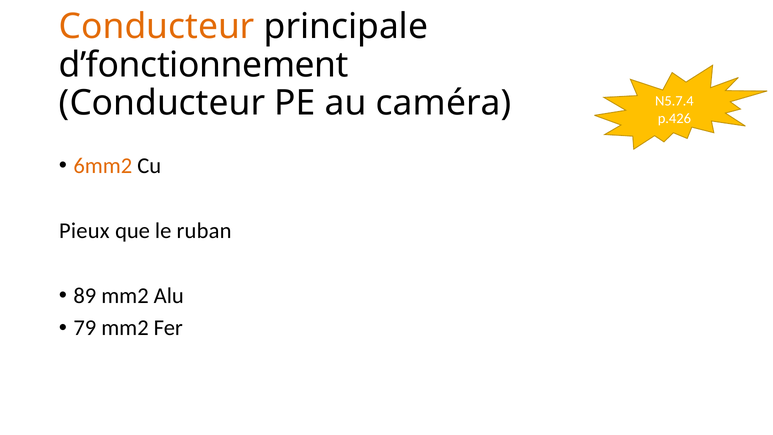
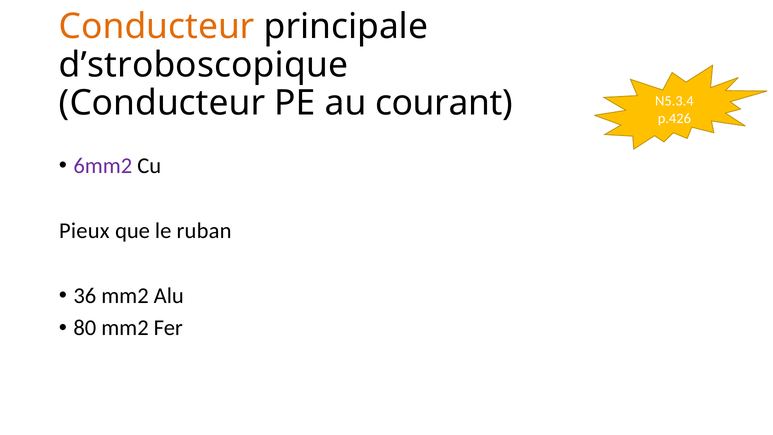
d’fonctionnement: d’fonctionnement -> d’stroboscopique
caméra: caméra -> courant
N5.7.4: N5.7.4 -> N5.3.4
6mm2 colour: orange -> purple
89: 89 -> 36
79: 79 -> 80
